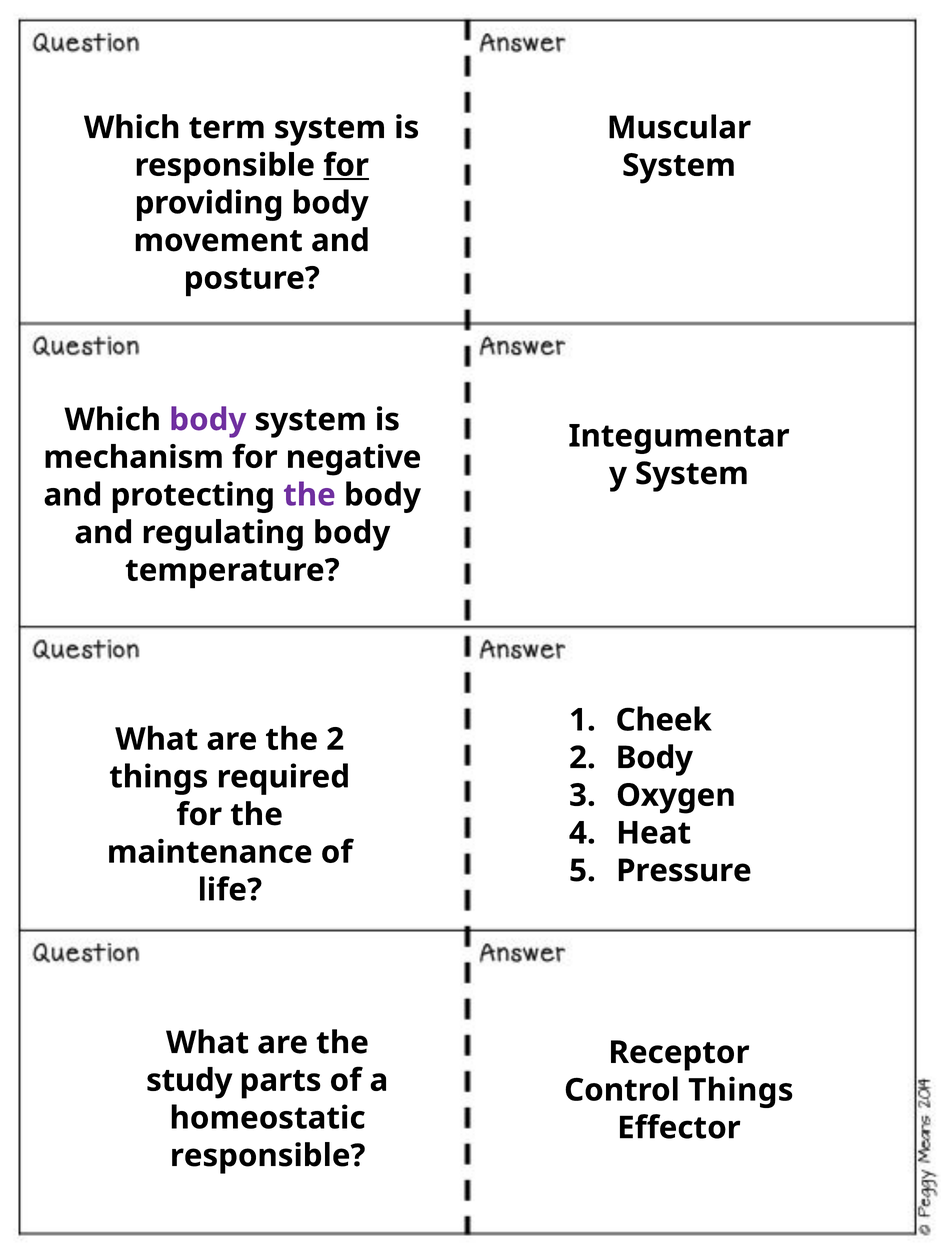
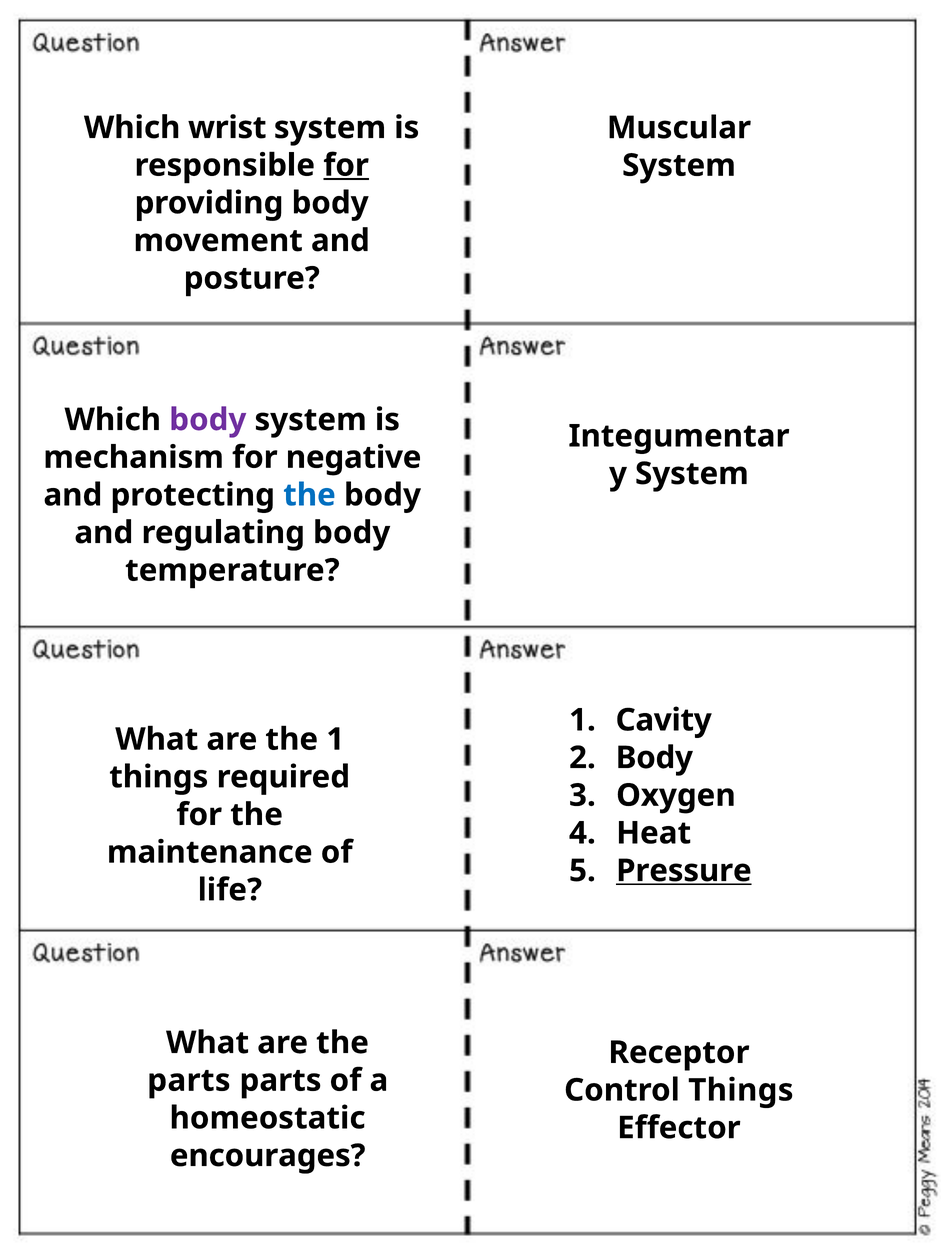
term: term -> wrist
the at (309, 495) colour: purple -> blue
Cheek: Cheek -> Cavity
the 2: 2 -> 1
Pressure underline: none -> present
study at (189, 1080): study -> parts
responsible at (268, 1155): responsible -> encourages
